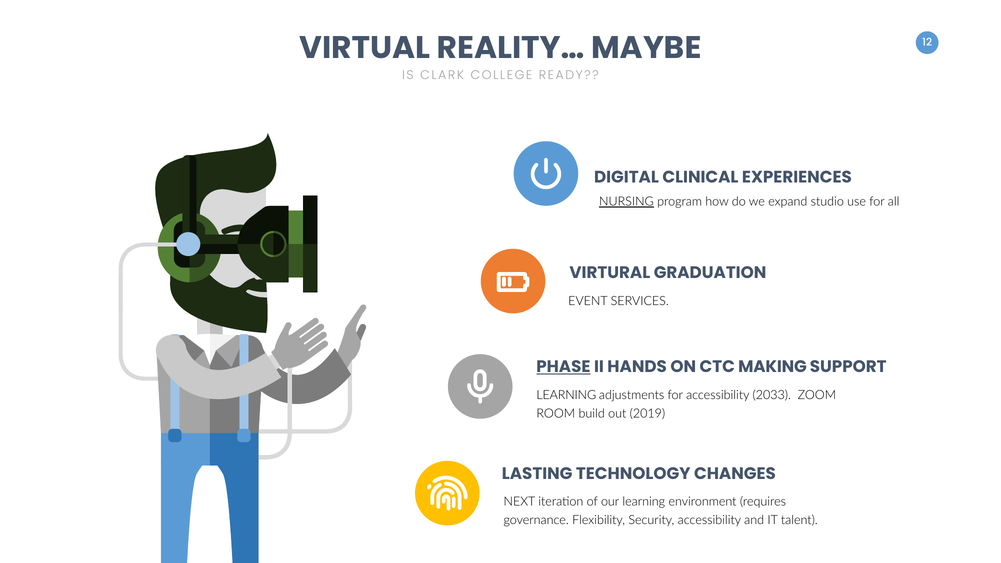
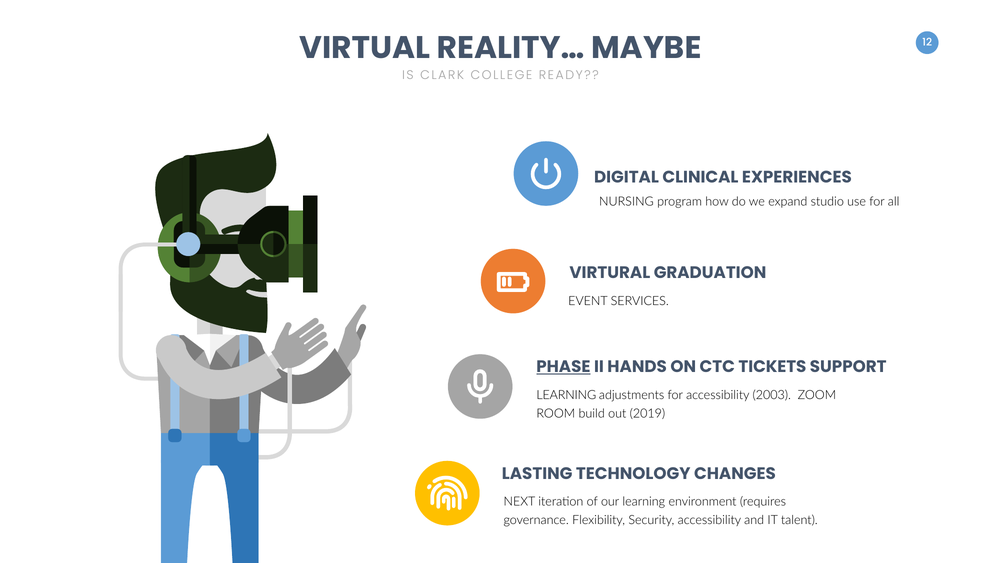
NURSING underline: present -> none
MAKING: MAKING -> TICKETS
2033: 2033 -> 2003
